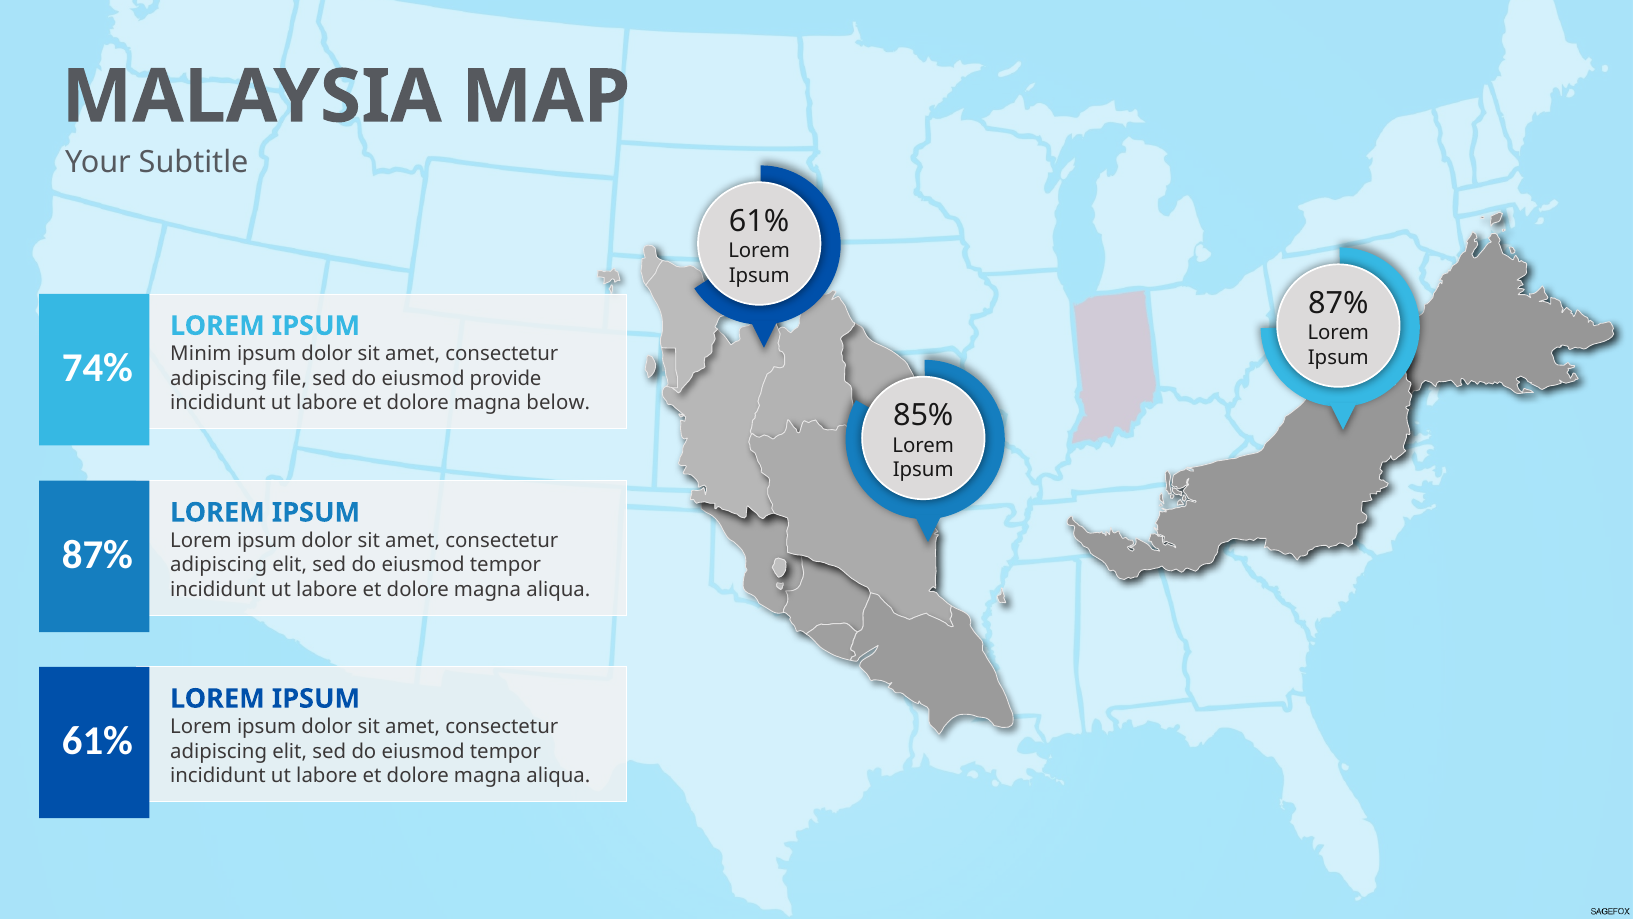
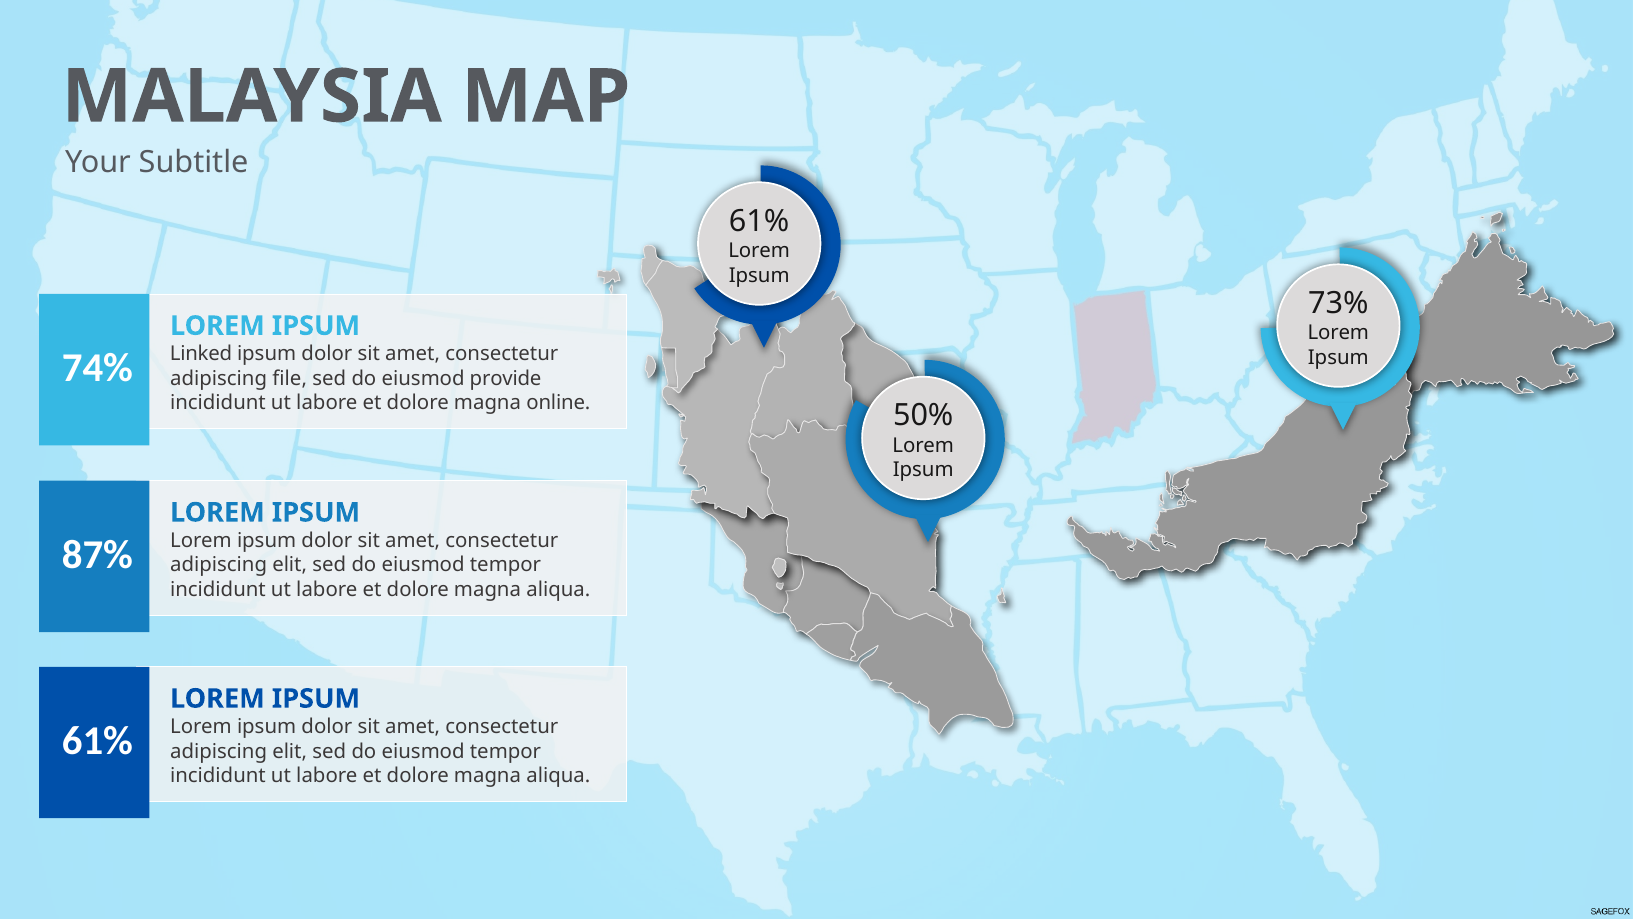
87% at (1338, 303): 87% -> 73%
Minim: Minim -> Linked
below: below -> online
85%: 85% -> 50%
